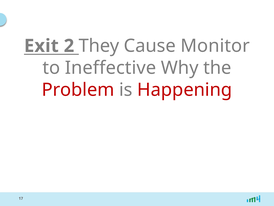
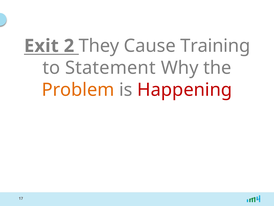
Monitor: Monitor -> Training
Ineffective: Ineffective -> Statement
Problem colour: red -> orange
